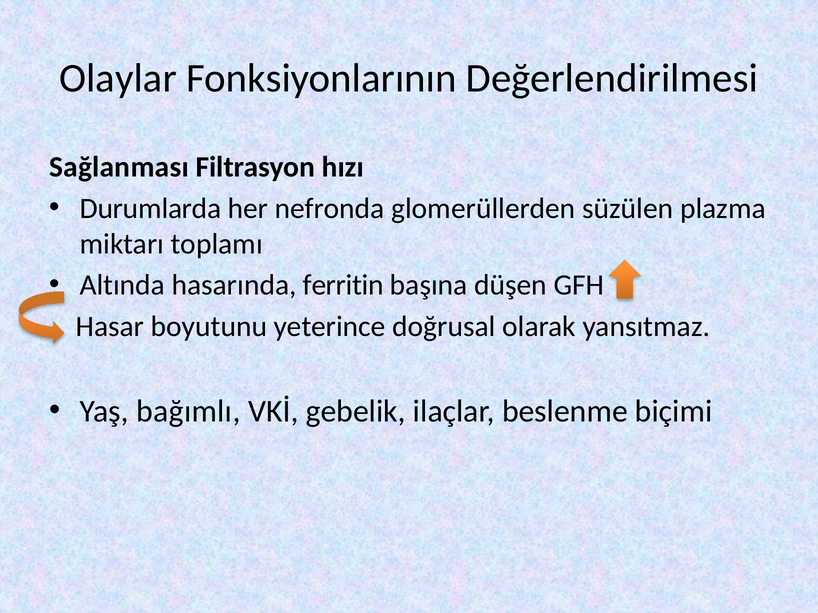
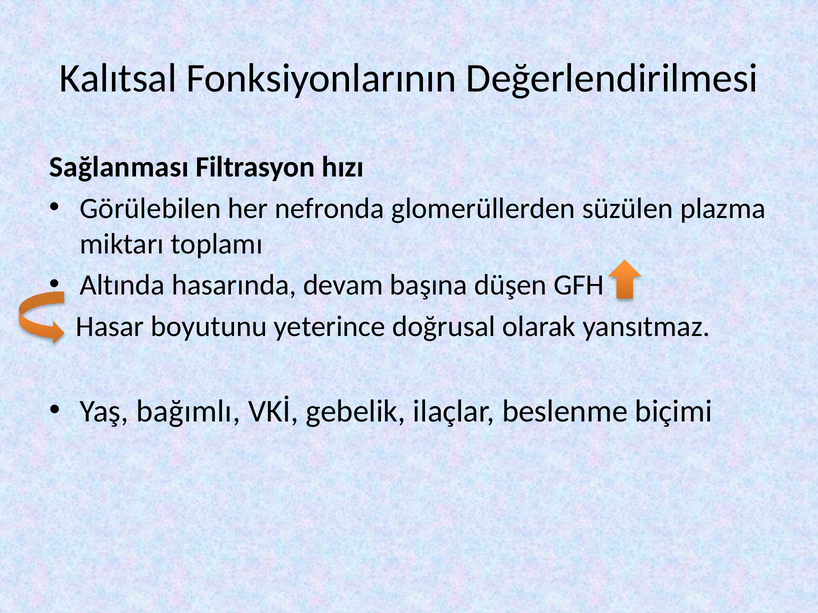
Olaylar: Olaylar -> Kalıtsal
Durumlarda: Durumlarda -> Görülebilen
ferritin: ferritin -> devam
